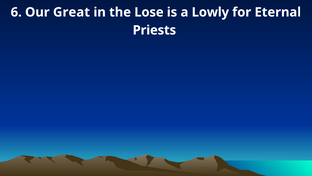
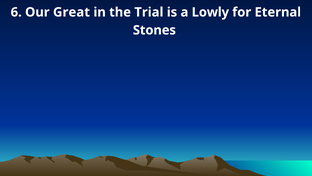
Lose: Lose -> Trial
Priests: Priests -> Stones
